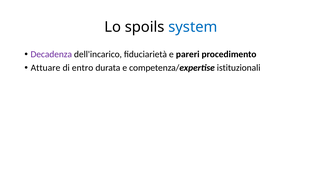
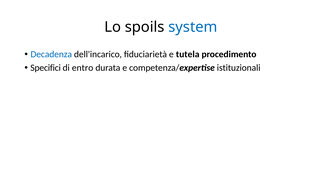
Decadenza colour: purple -> blue
pareri: pareri -> tutela
Attuare: Attuare -> Specifici
